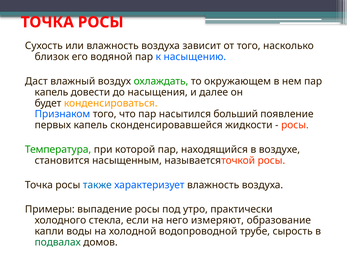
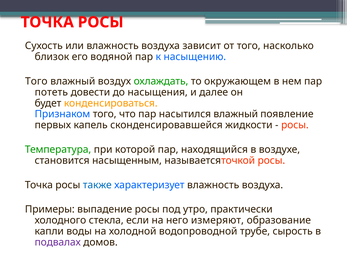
Даст at (36, 81): Даст -> Того
капель at (51, 92): капель -> потеть
насытился больший: больший -> влажный
подвалах colour: green -> purple
